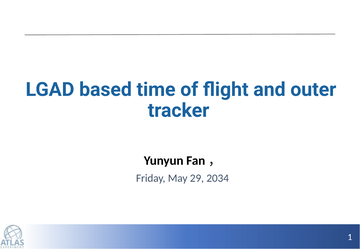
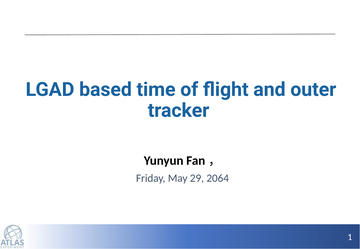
2034: 2034 -> 2064
